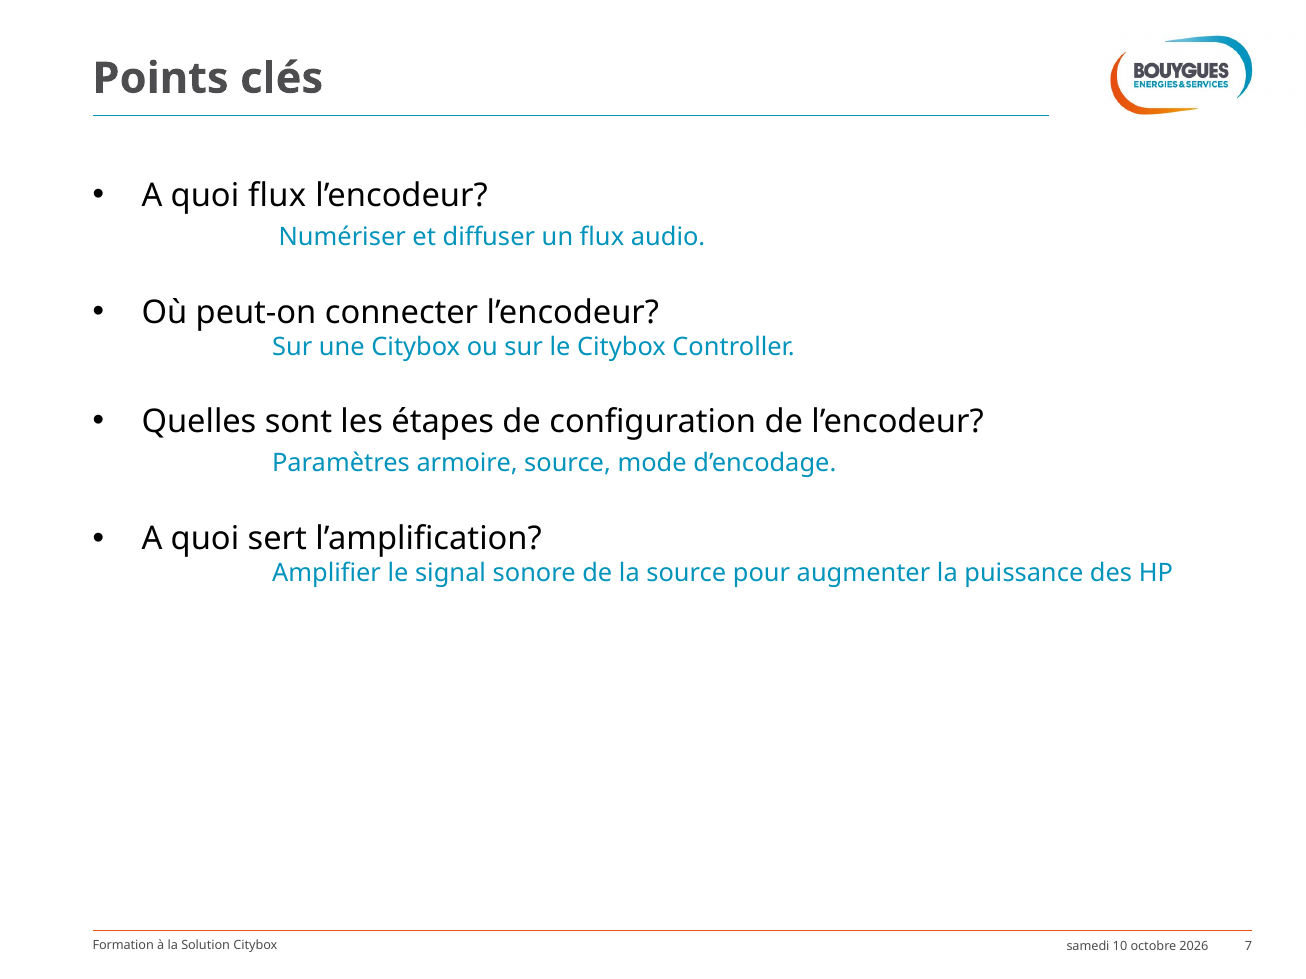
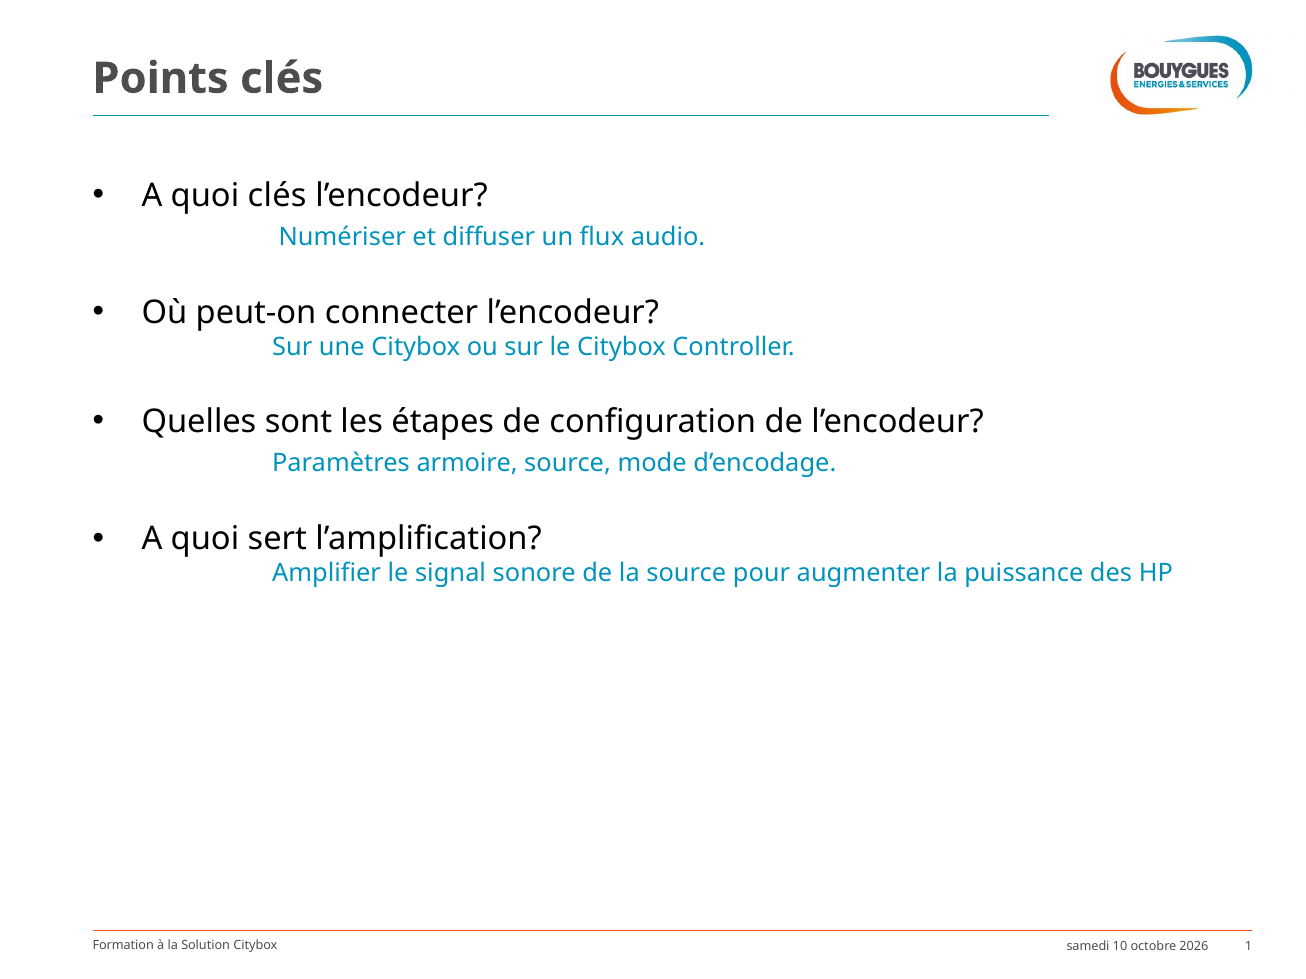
quoi flux: flux -> clés
7: 7 -> 1
